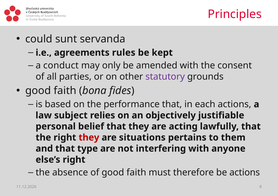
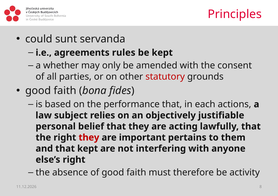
conduct: conduct -> whether
statutory colour: purple -> red
situations: situations -> important
that type: type -> kept
be actions: actions -> activity
